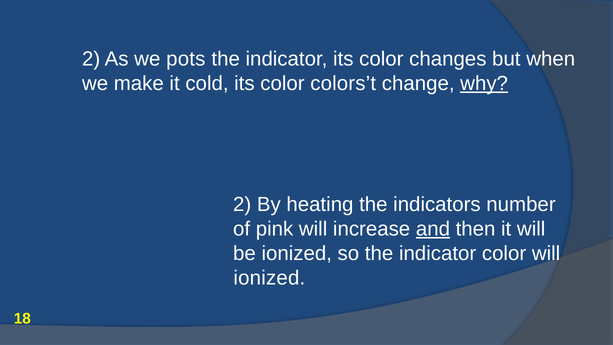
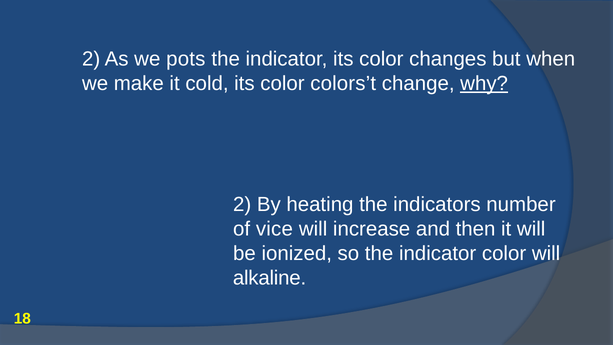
pink: pink -> vice
and underline: present -> none
ionized at (269, 278): ionized -> alkaline
